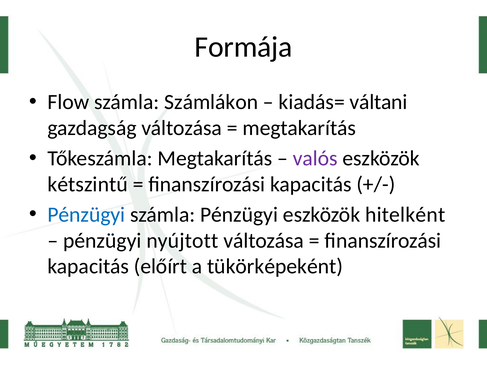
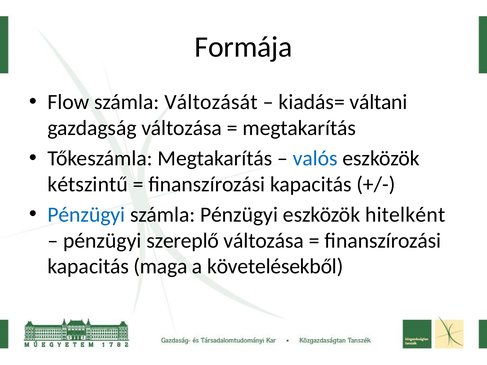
Számlákon: Számlákon -> Változását
valós colour: purple -> blue
nyújtott: nyújtott -> szereplő
előírt: előírt -> maga
tükörképeként: tükörképeként -> követelésekből
